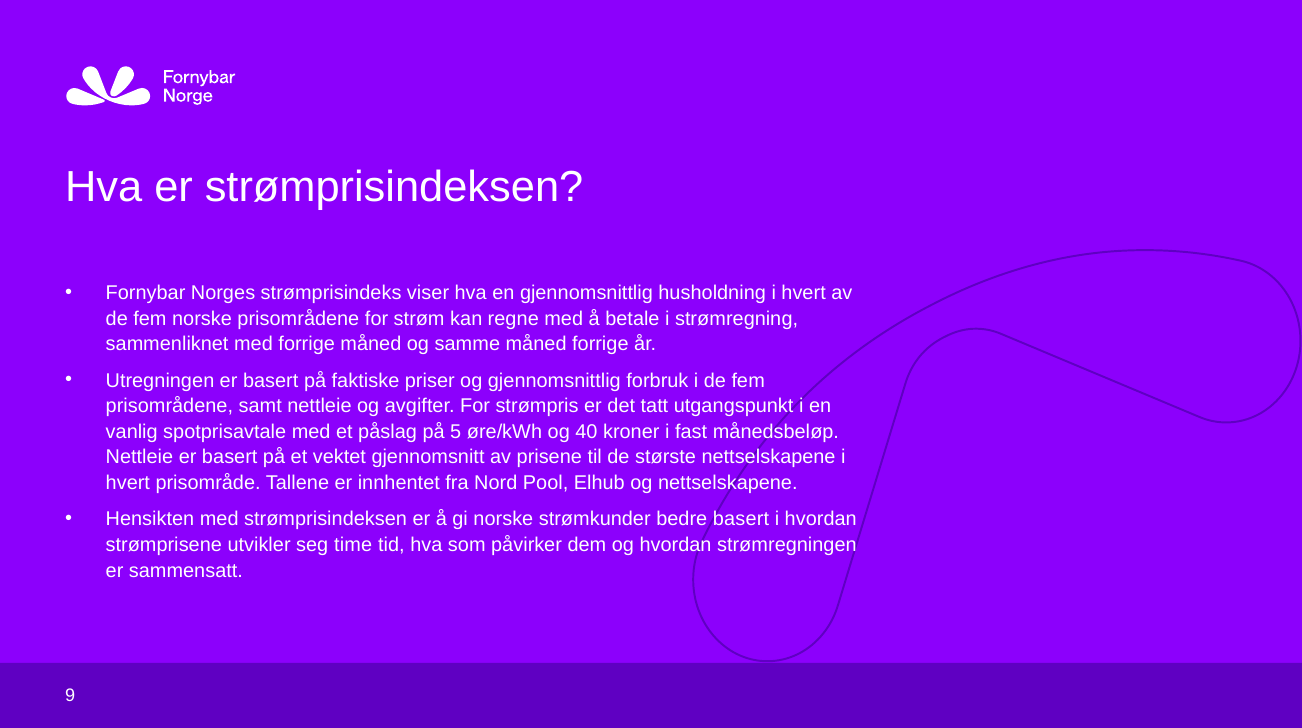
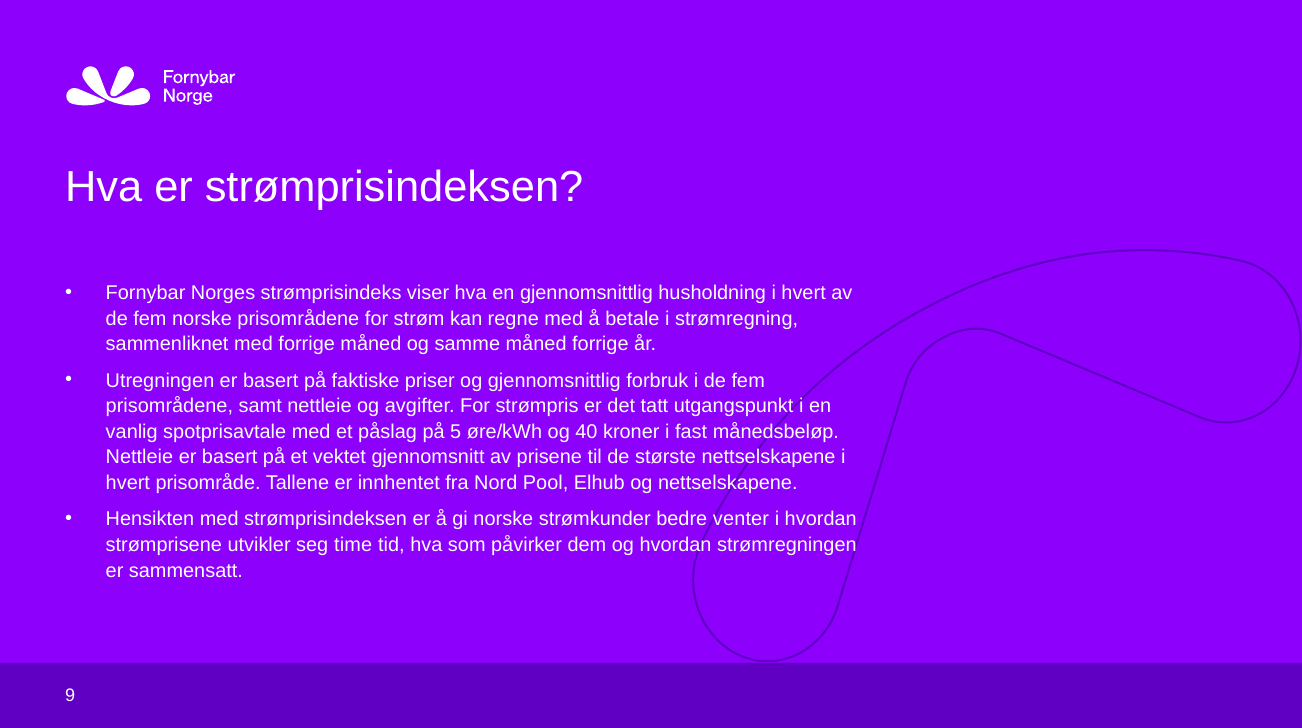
bedre basert: basert -> venter
